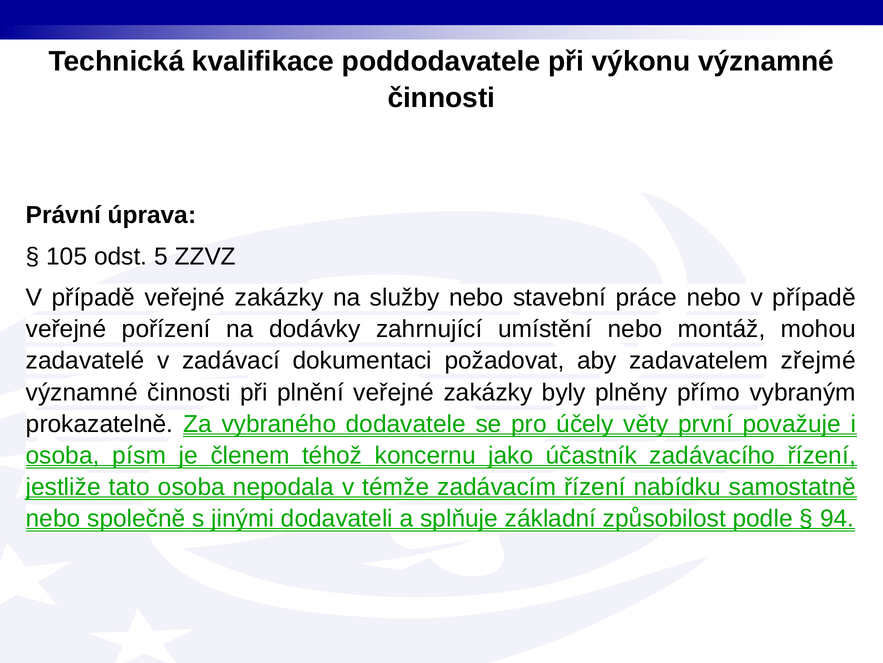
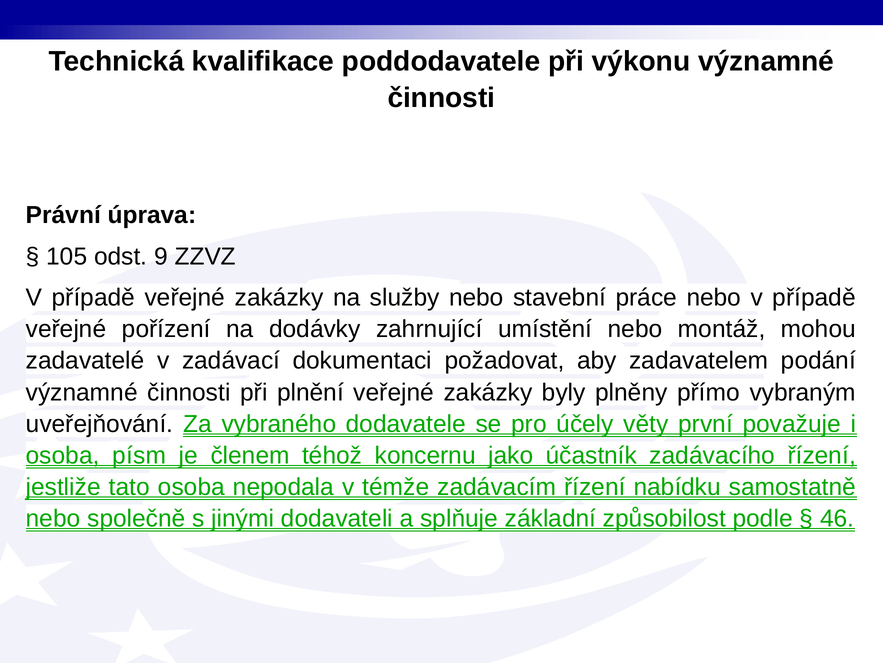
5: 5 -> 9
zřejmé: zřejmé -> podání
prokazatelně: prokazatelně -> uveřejňování
94: 94 -> 46
